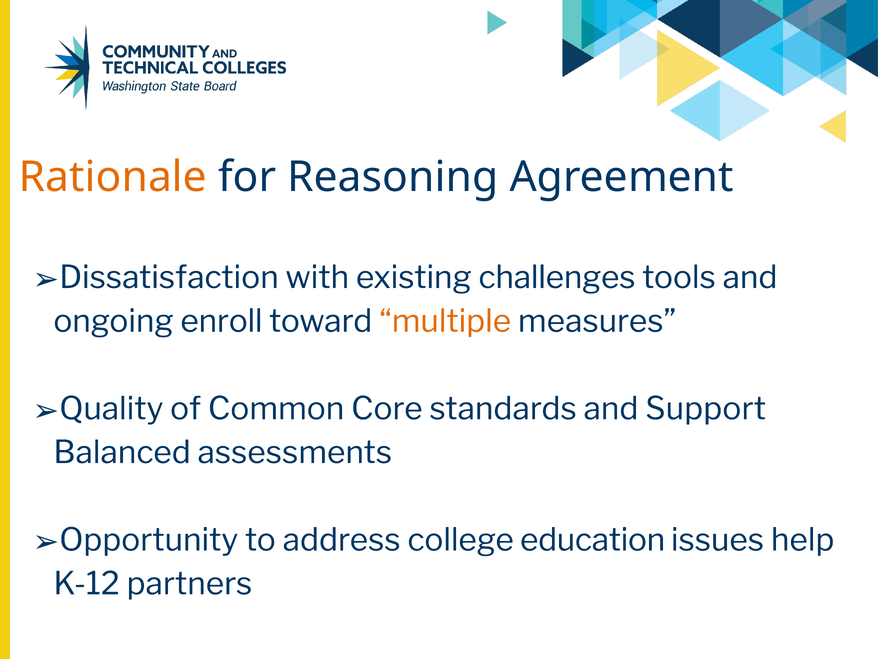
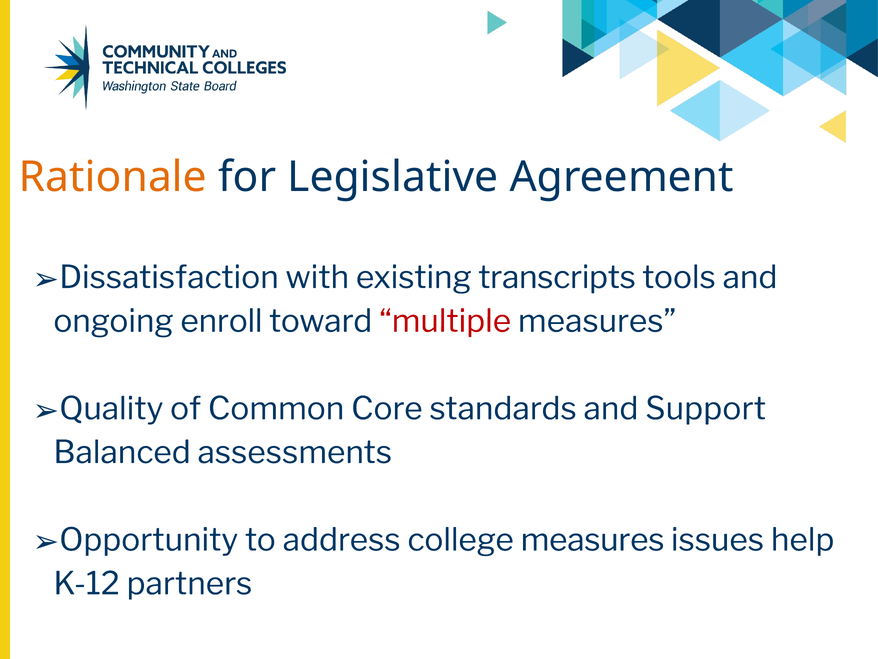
Reasoning: Reasoning -> Legislative
challenges: challenges -> transcripts
multiple colour: orange -> red
college education: education -> measures
